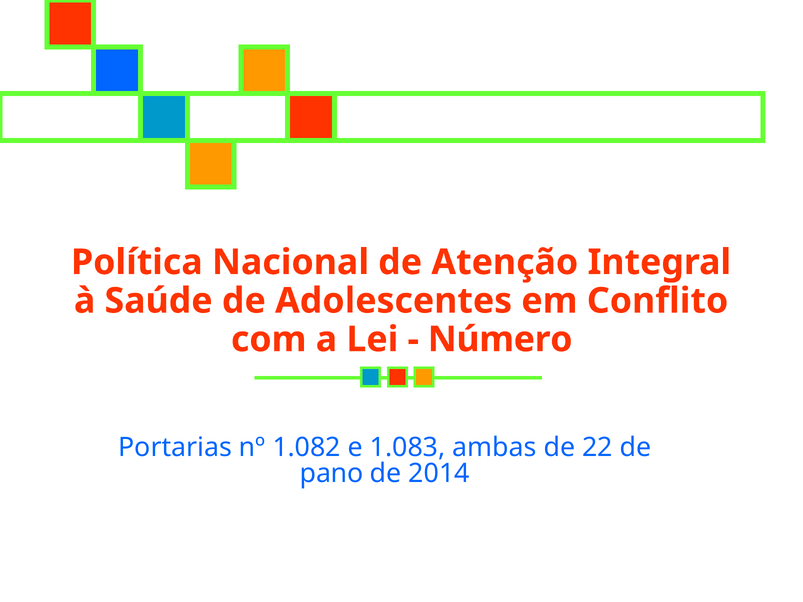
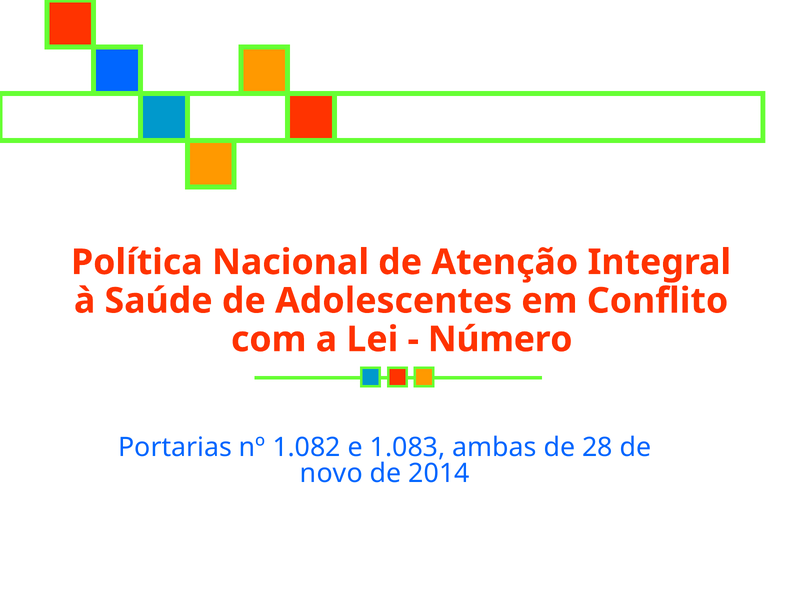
22: 22 -> 28
pano: pano -> novo
